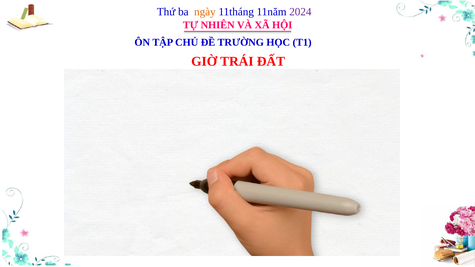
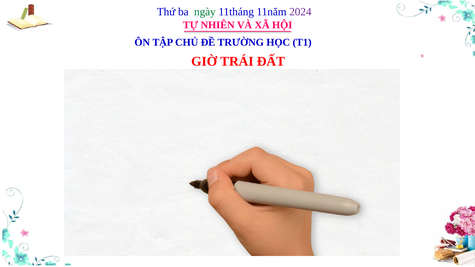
ngày colour: orange -> green
